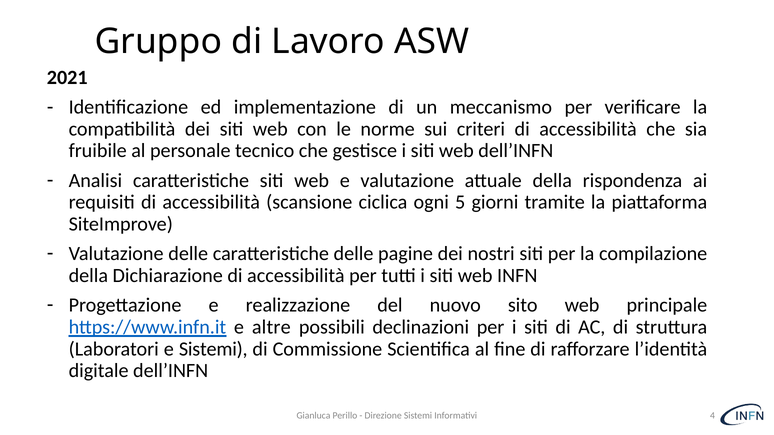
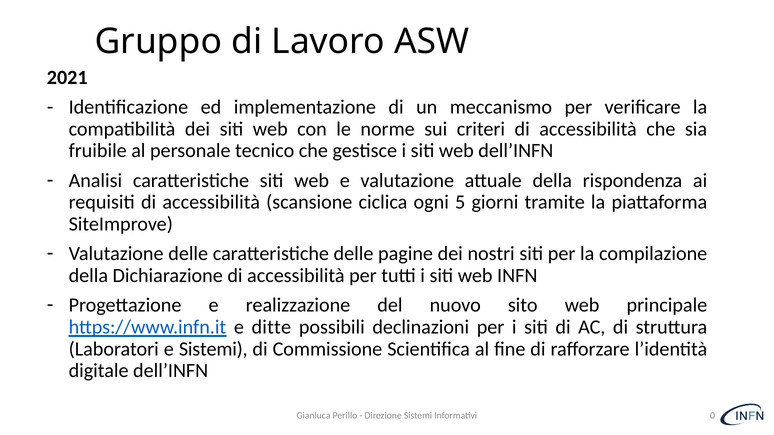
altre: altre -> ditte
4: 4 -> 0
